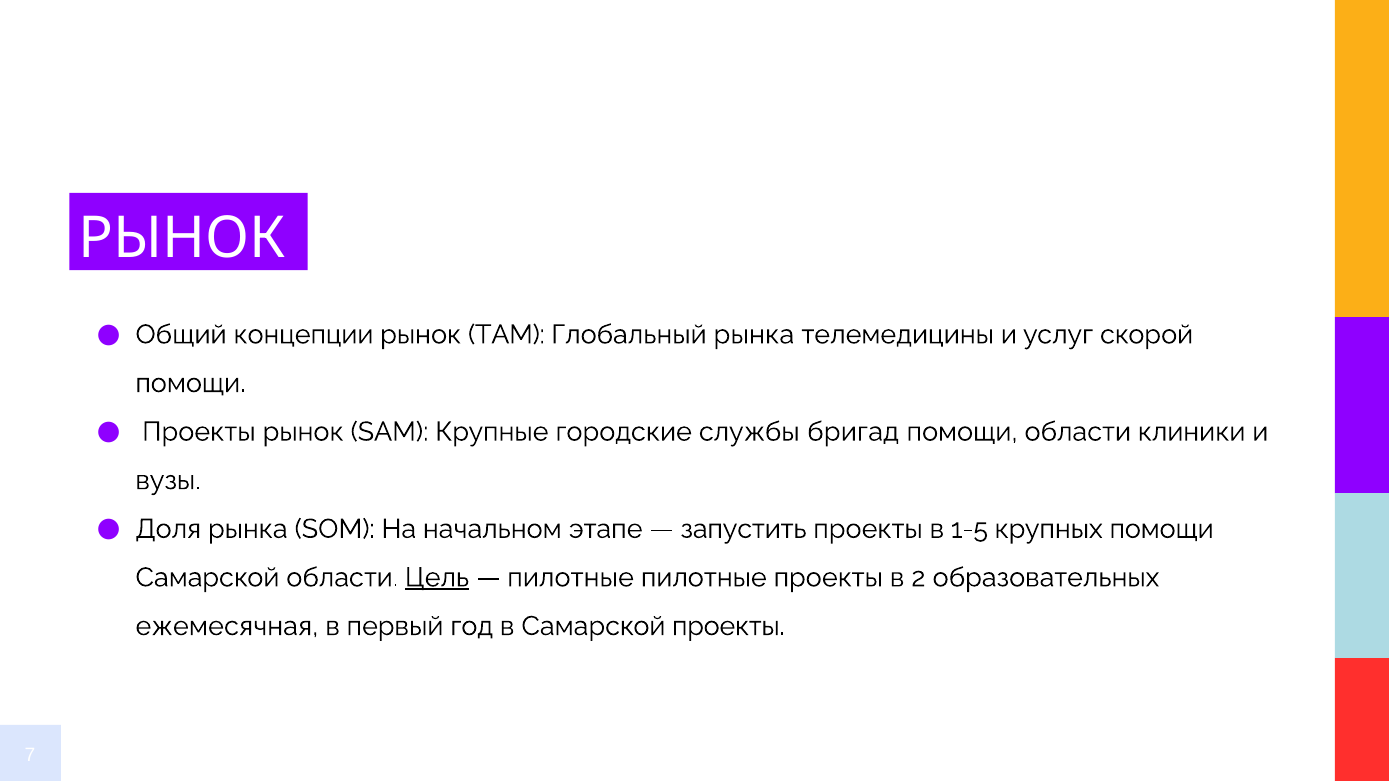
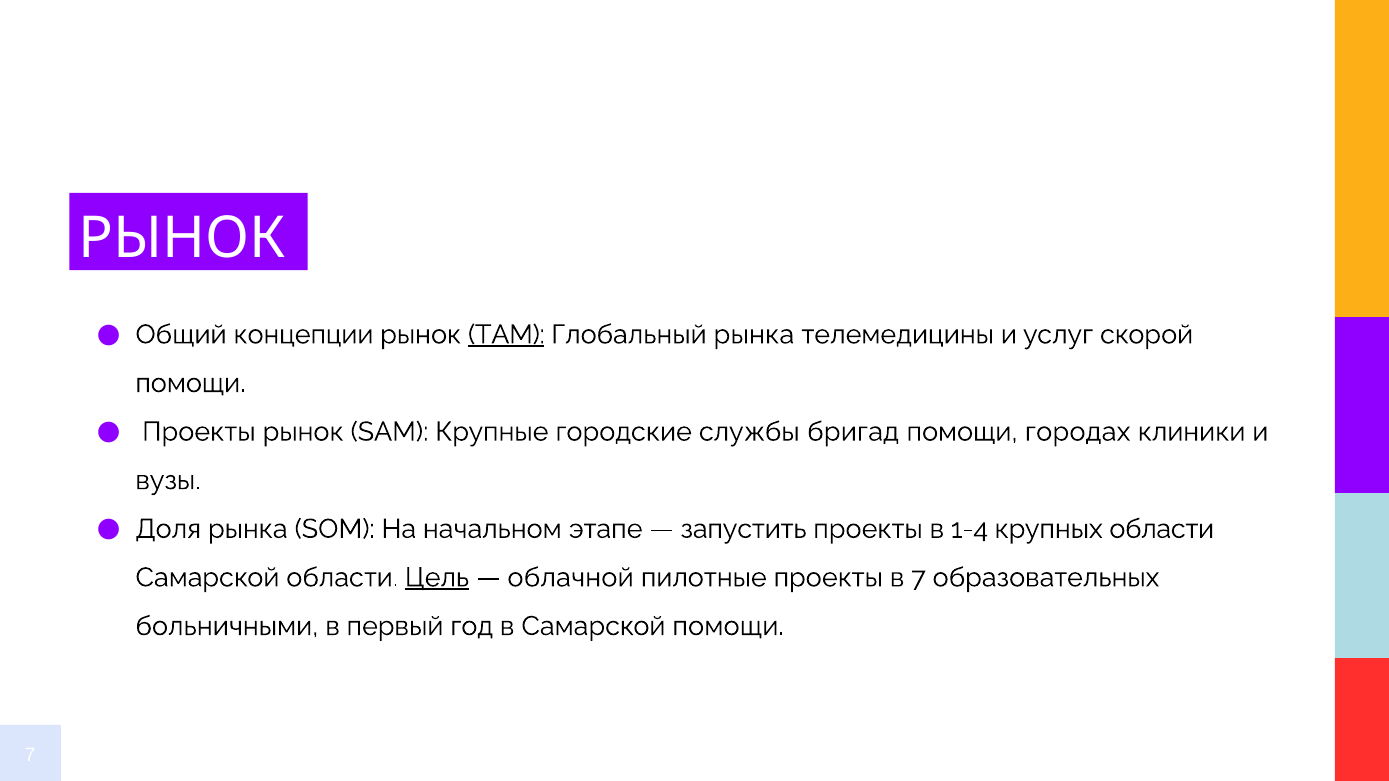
TAM underline: none -> present
помощи области: области -> городах
1-5: 1-5 -> 1-4
крупных помощи: помощи -> области
пилотные at (571, 578): пилотные -> облачной
в 2: 2 -> 7
ежемесячная: ежемесячная -> больничными
Самарской проекты: проекты -> помощи
